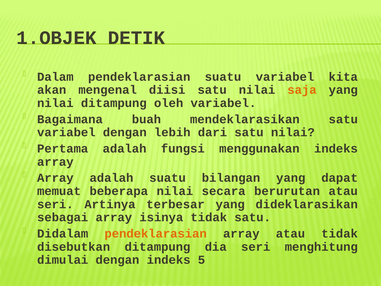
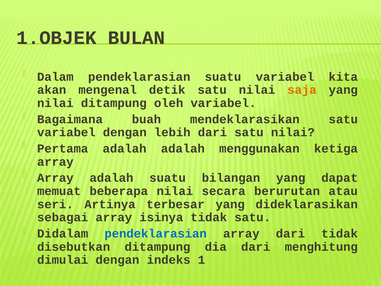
DETIK: DETIK -> BULAN
diisi: diisi -> detik
adalah fungsi: fungsi -> adalah
menggunakan indeks: indeks -> ketiga
pendeklarasian at (156, 233) colour: orange -> blue
array atau: atau -> dari
dia seri: seri -> dari
5: 5 -> 1
